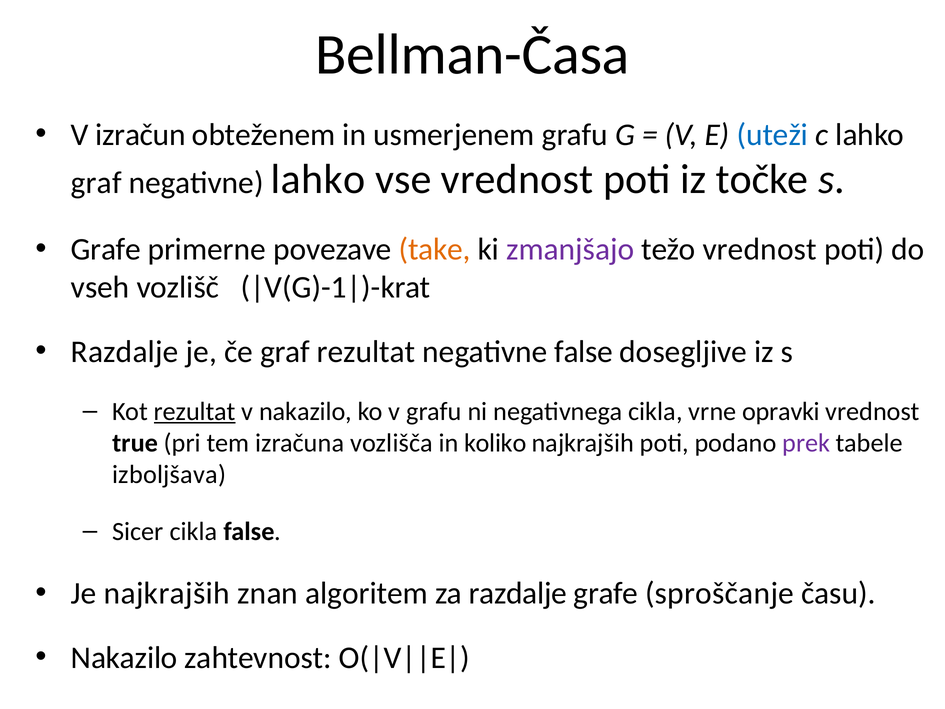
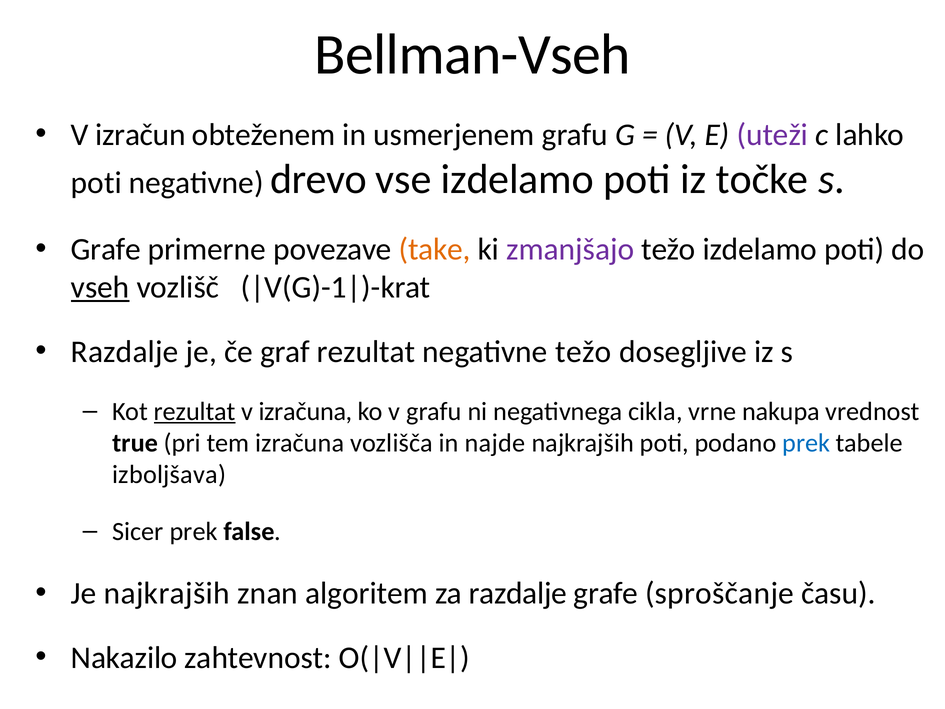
Bellman-Časa: Bellman-Časa -> Bellman-Vseh
uteži colour: blue -> purple
graf at (96, 183): graf -> poti
negativne lahko: lahko -> drevo
vse vrednost: vrednost -> izdelamo
težo vrednost: vrednost -> izdelamo
vseh underline: none -> present
negativne false: false -> težo
v nakazilo: nakazilo -> izračuna
opravki: opravki -> nakupa
koliko: koliko -> najde
prek at (806, 443) colour: purple -> blue
Sicer cikla: cikla -> prek
